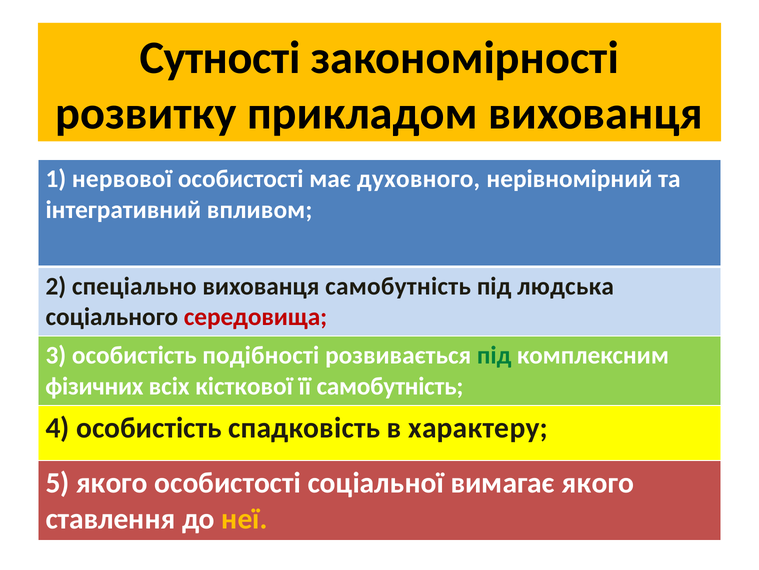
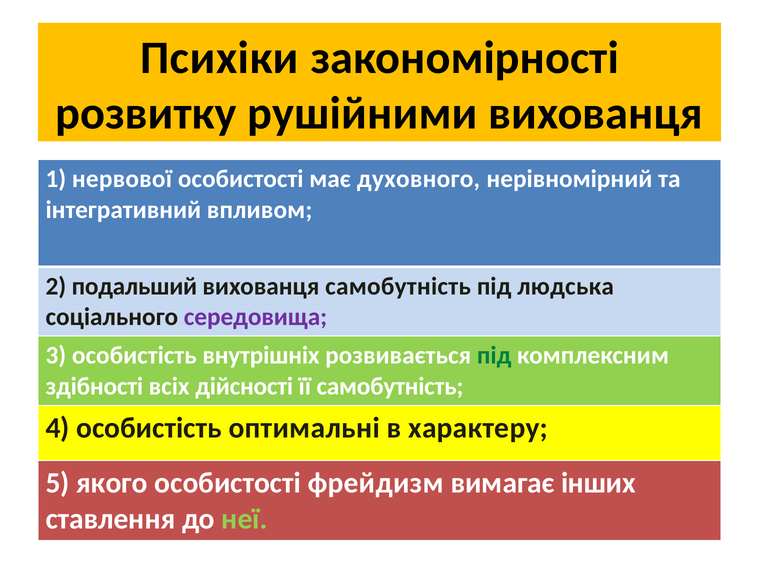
Сутності: Сутності -> Психіки
прикладом: прикладом -> рушійними
спеціально: спеціально -> подальший
середовища colour: red -> purple
подібності: подібності -> внутрішніх
фізичних: фізичних -> здібності
кісткової: кісткової -> дійсності
спадковість: спадковість -> оптимальні
соціальної: соціальної -> фрейдизм
вимагає якого: якого -> інших
неї colour: yellow -> light green
